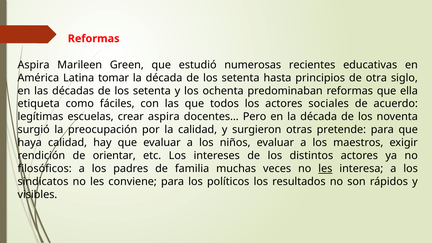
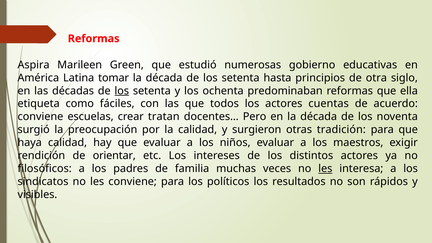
recientes: recientes -> gobierno
los at (122, 91) underline: none -> present
sociales: sociales -> cuentas
legítimas at (40, 117): legítimas -> conviene
crear aspira: aspira -> tratan
pretende: pretende -> tradición
